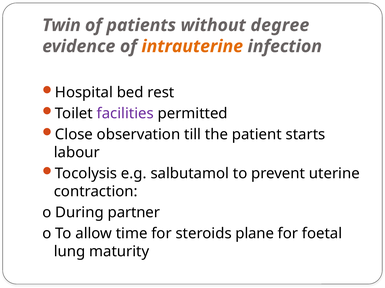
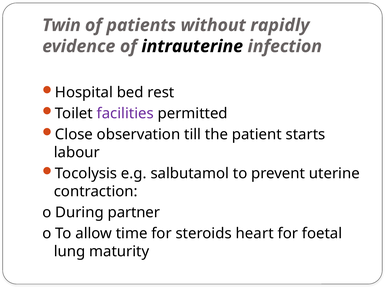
degree: degree -> rapidly
intrauterine colour: orange -> black
plane: plane -> heart
